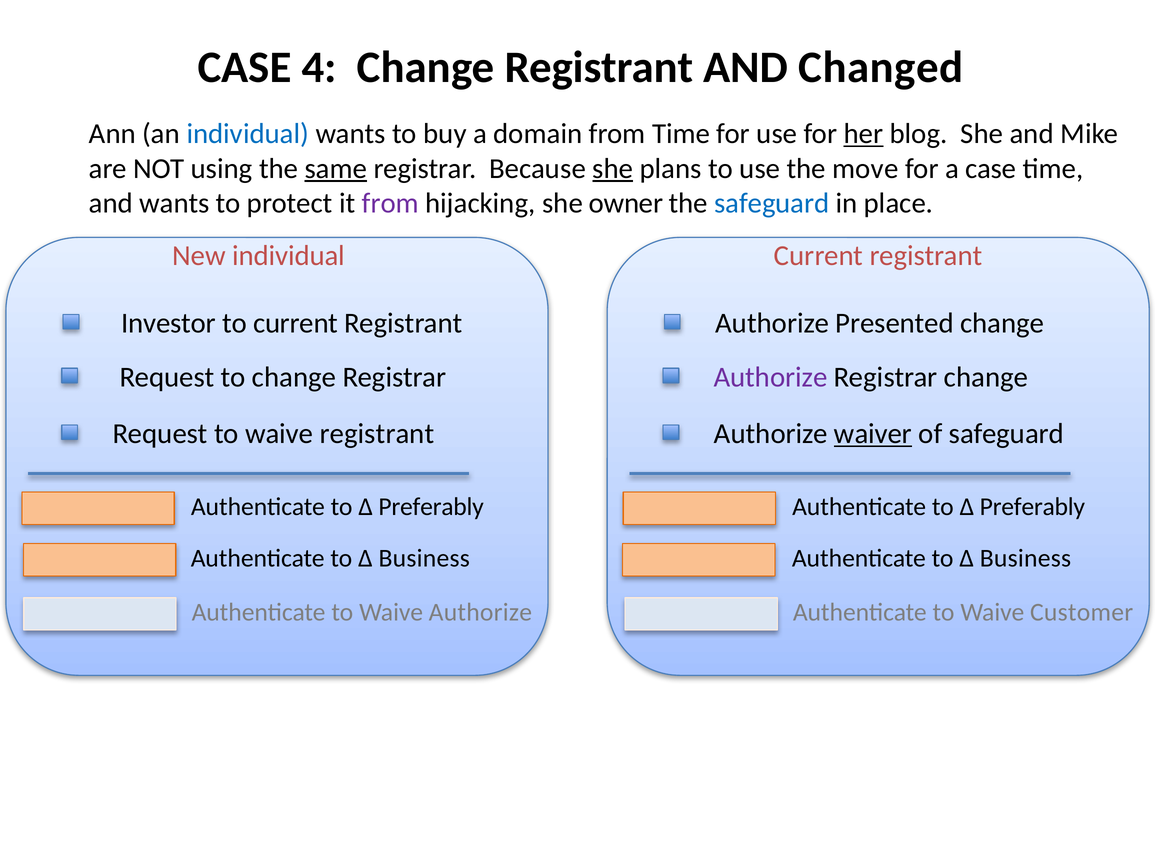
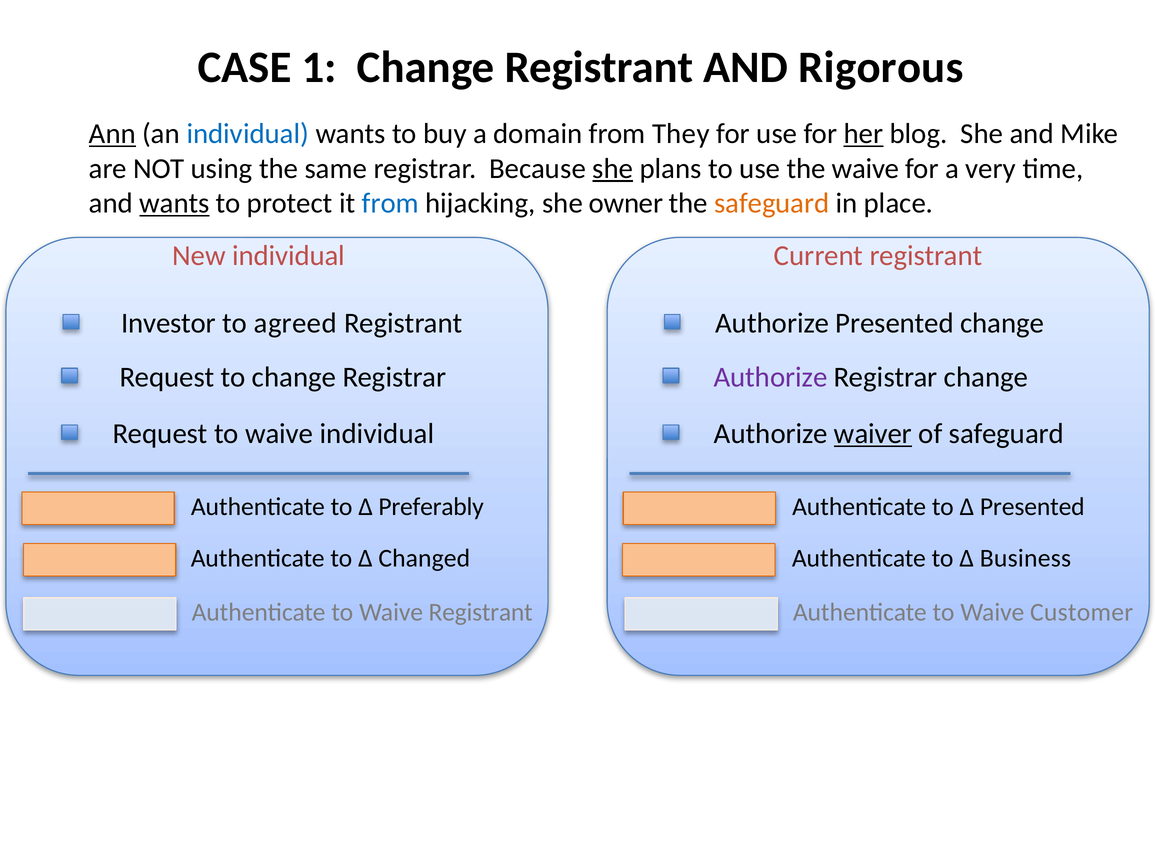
4: 4 -> 1
Changed: Changed -> Rigorous
Ann underline: none -> present
from Time: Time -> They
same underline: present -> none
the move: move -> waive
a case: case -> very
wants at (174, 203) underline: none -> present
from at (390, 203) colour: purple -> blue
safeguard at (772, 203) colour: blue -> orange
to current: current -> agreed
waive registrant: registrant -> individual
Preferably at (1032, 506): Preferably -> Presented
Business at (424, 558): Business -> Changed
Waive Authorize: Authorize -> Registrant
